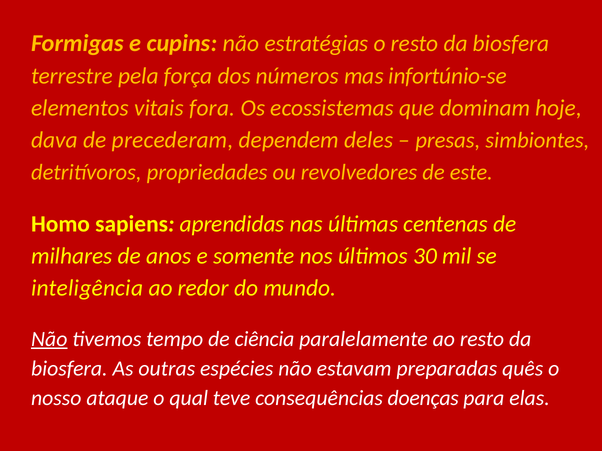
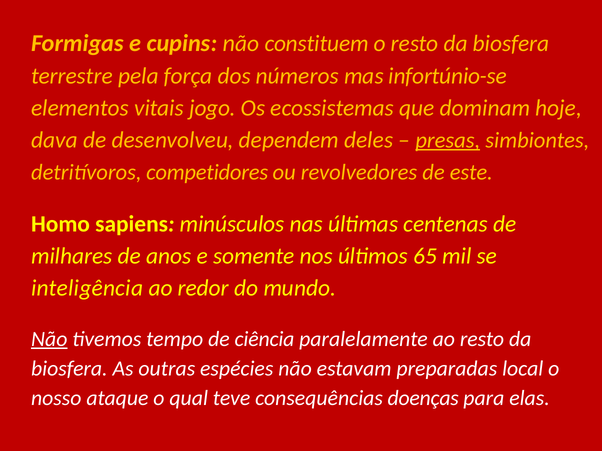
estratégias: estratégias -> constituem
fora: fora -> jogo
precederam: precederam -> desenvolveu
presas underline: none -> present
propriedades: propriedades -> competidores
aprendidas: aprendidas -> minúsculos
30: 30 -> 65
quês: quês -> local
